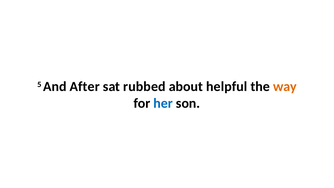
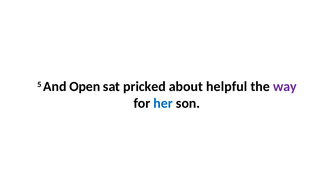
After: After -> Open
rubbed: rubbed -> pricked
way colour: orange -> purple
